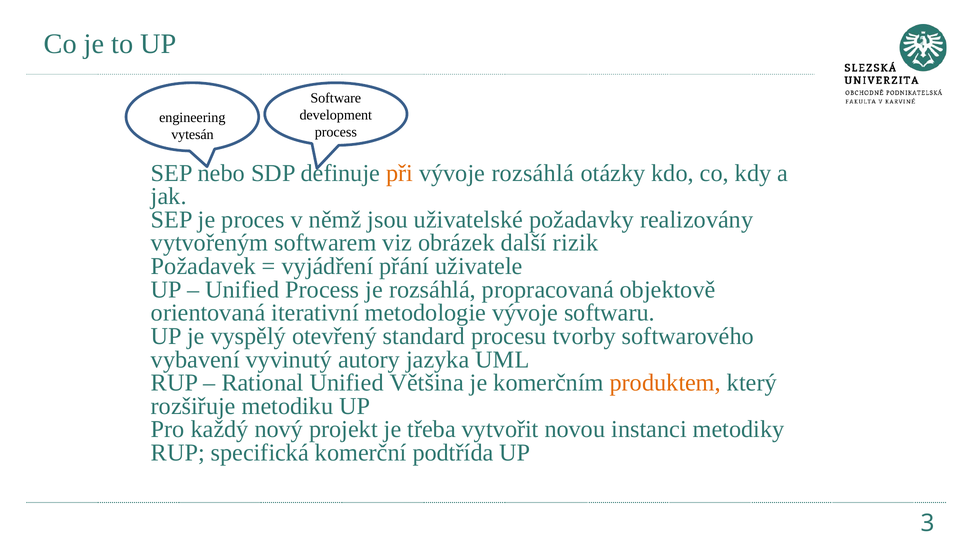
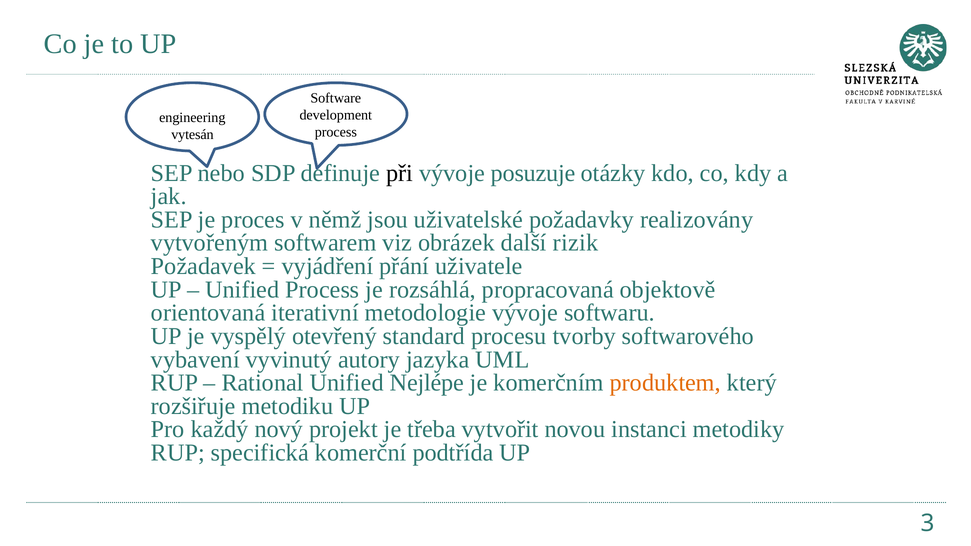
při colour: orange -> black
vývoje rozsáhlá: rozsáhlá -> posuzuje
Většina: Většina -> Nejlépe
